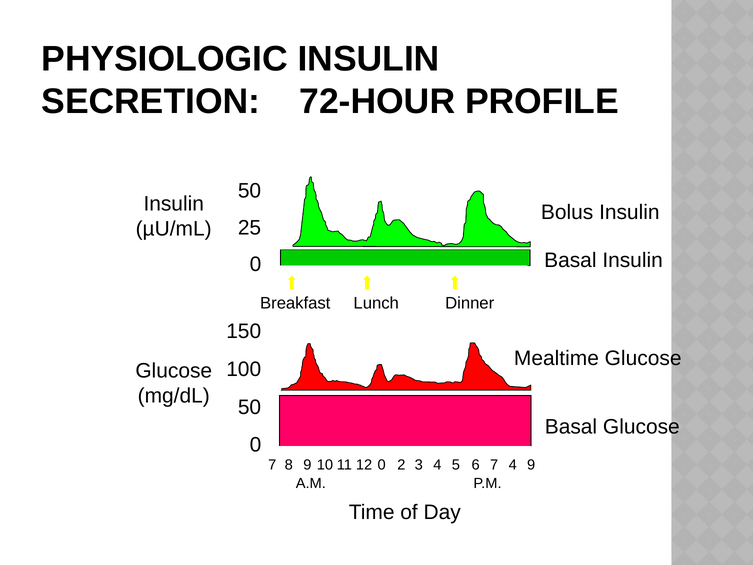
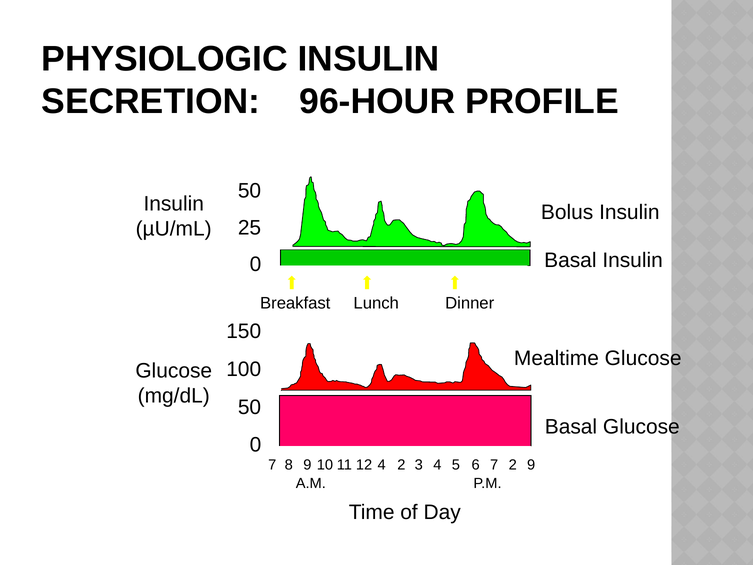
72-HOUR: 72-HOUR -> 96-HOUR
12 0: 0 -> 4
7 4: 4 -> 2
